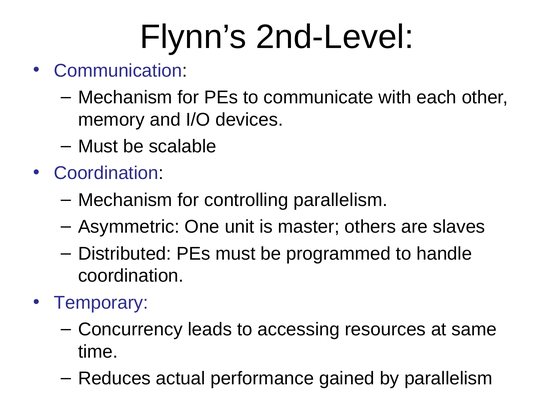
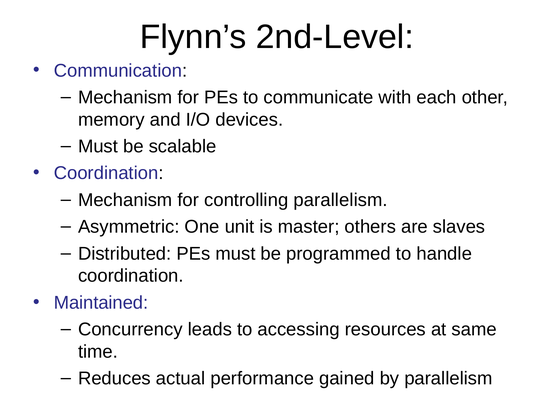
Temporary: Temporary -> Maintained
